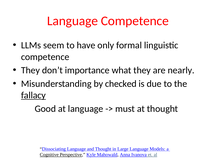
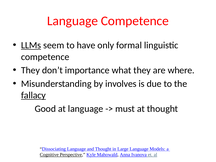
LLMs underline: none -> present
nearly: nearly -> where
checked: checked -> involves
